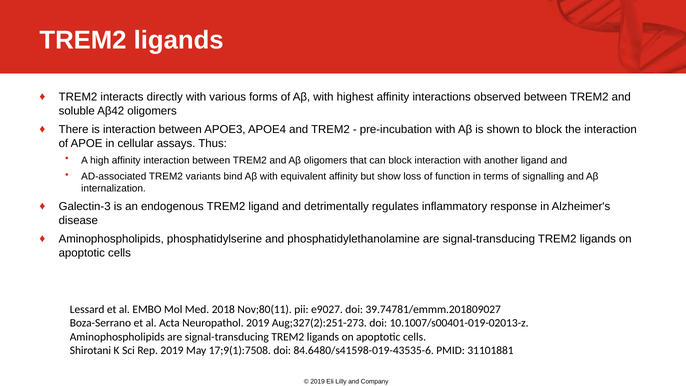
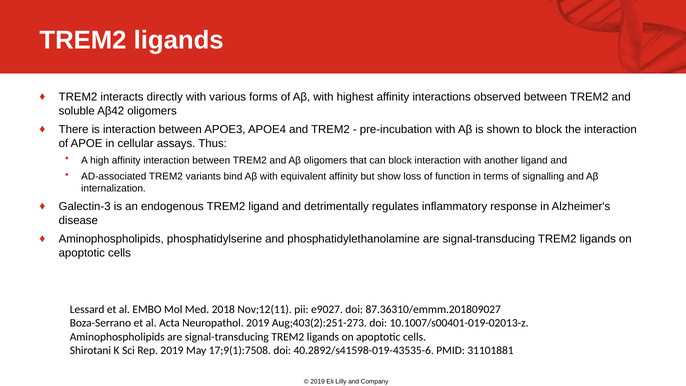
Nov;80(11: Nov;80(11 -> Nov;12(11
39.74781/emmm.201809027: 39.74781/emmm.201809027 -> 87.36310/emmm.201809027
Aug;327(2):251-273: Aug;327(2):251-273 -> Aug;403(2):251-273
84.6480/s41598-019-43535-6: 84.6480/s41598-019-43535-6 -> 40.2892/s41598-019-43535-6
